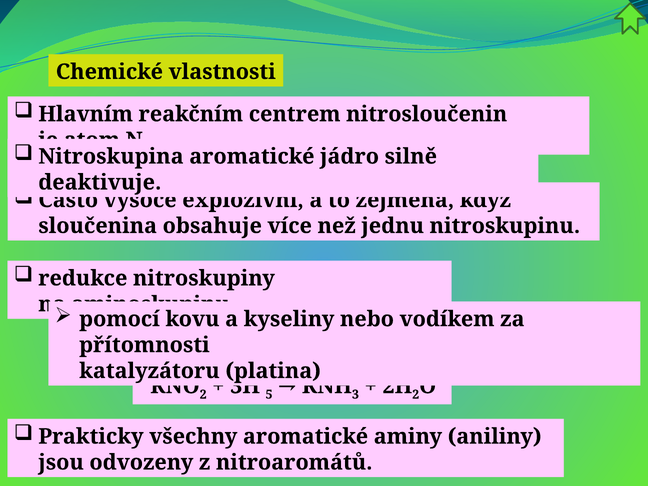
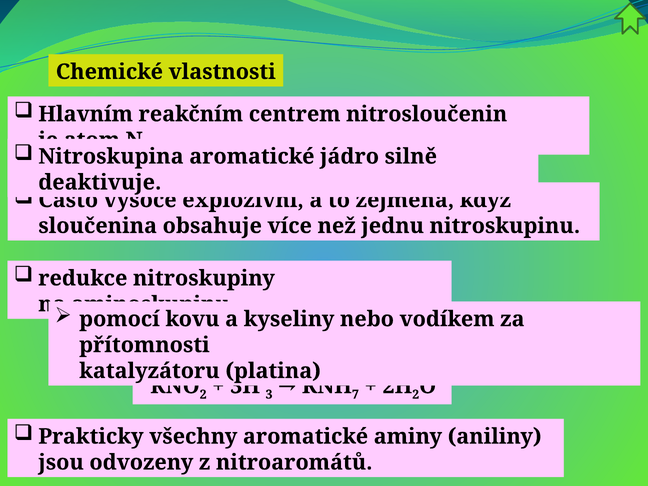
3: 3 -> 7
5: 5 -> 3
